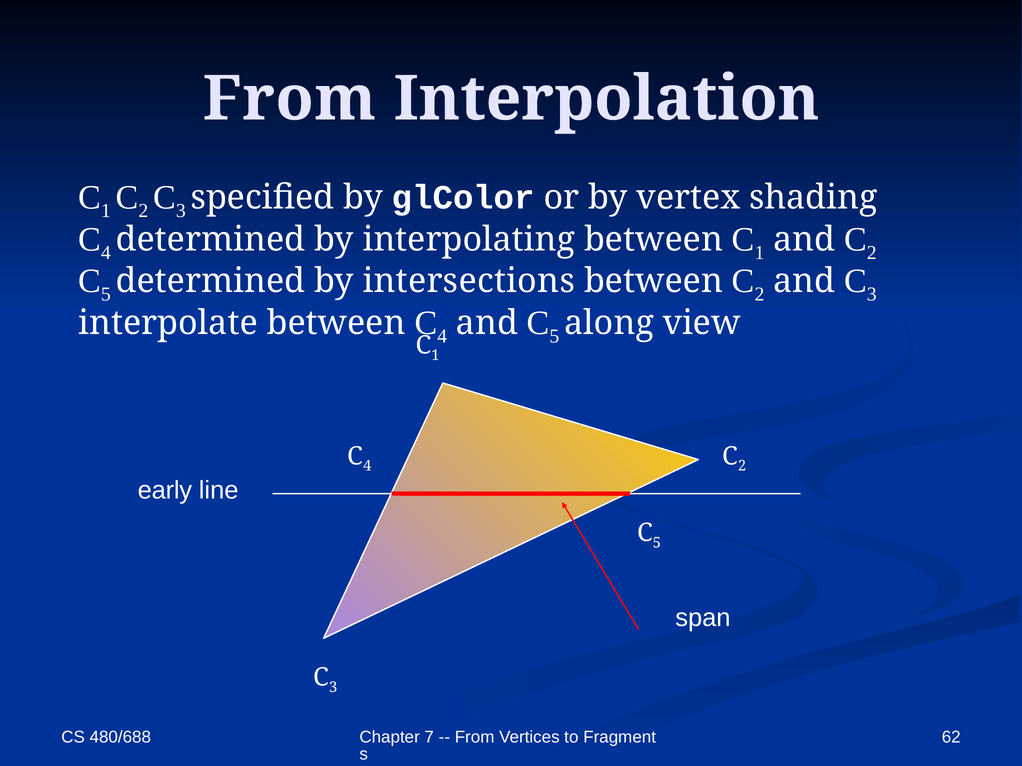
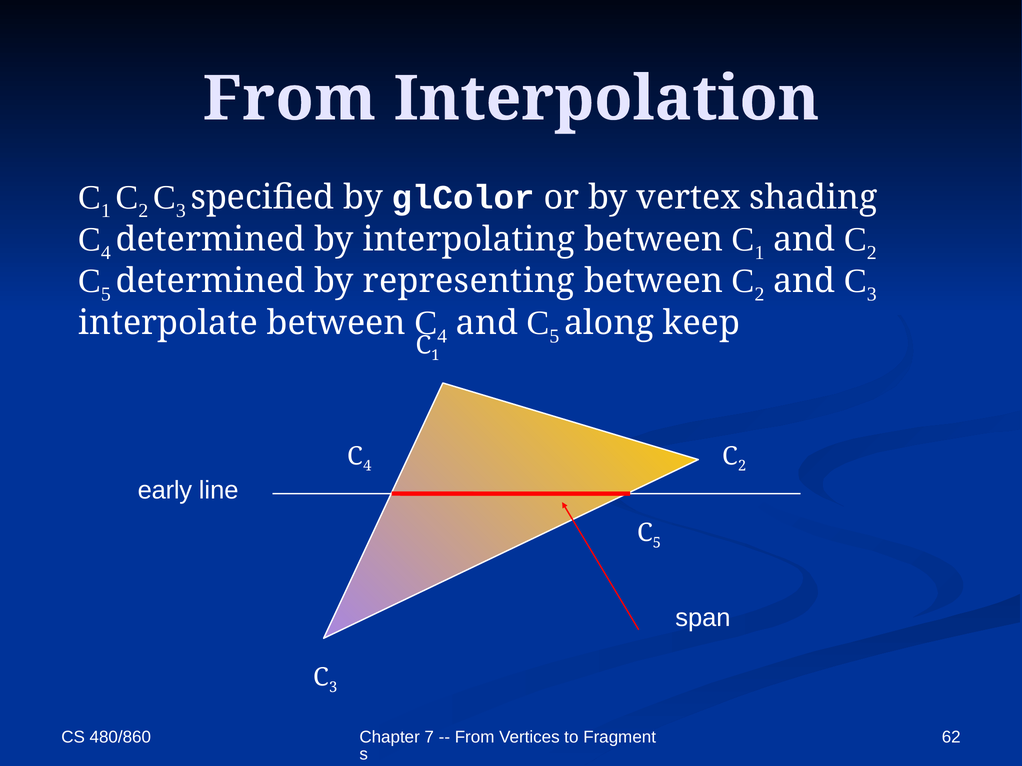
intersections: intersections -> representing
view: view -> keep
480/688: 480/688 -> 480/860
